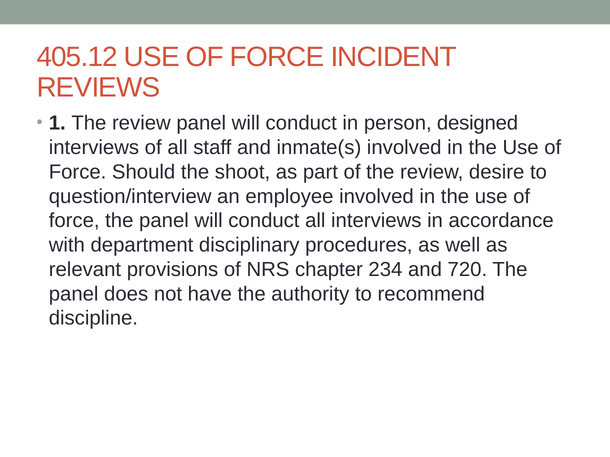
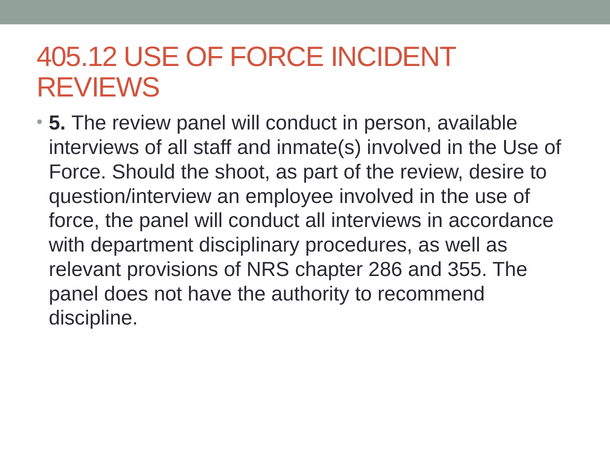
1: 1 -> 5
designed: designed -> available
234: 234 -> 286
720: 720 -> 355
